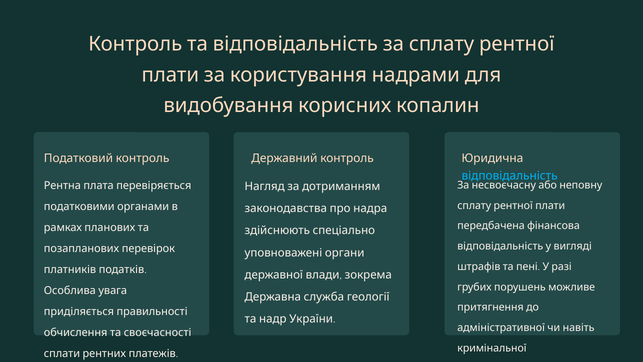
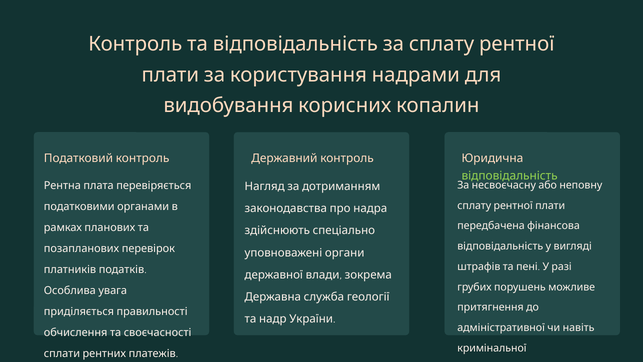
відповідальність colour: light blue -> light green
